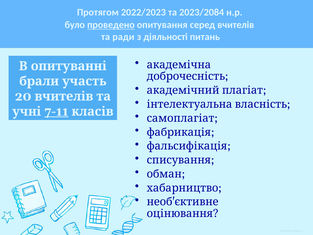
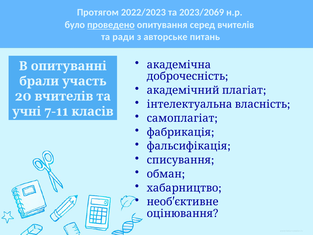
2023/2084: 2023/2084 -> 2023/2069
діяльності: діяльності -> авторське
7-11 underline: present -> none
